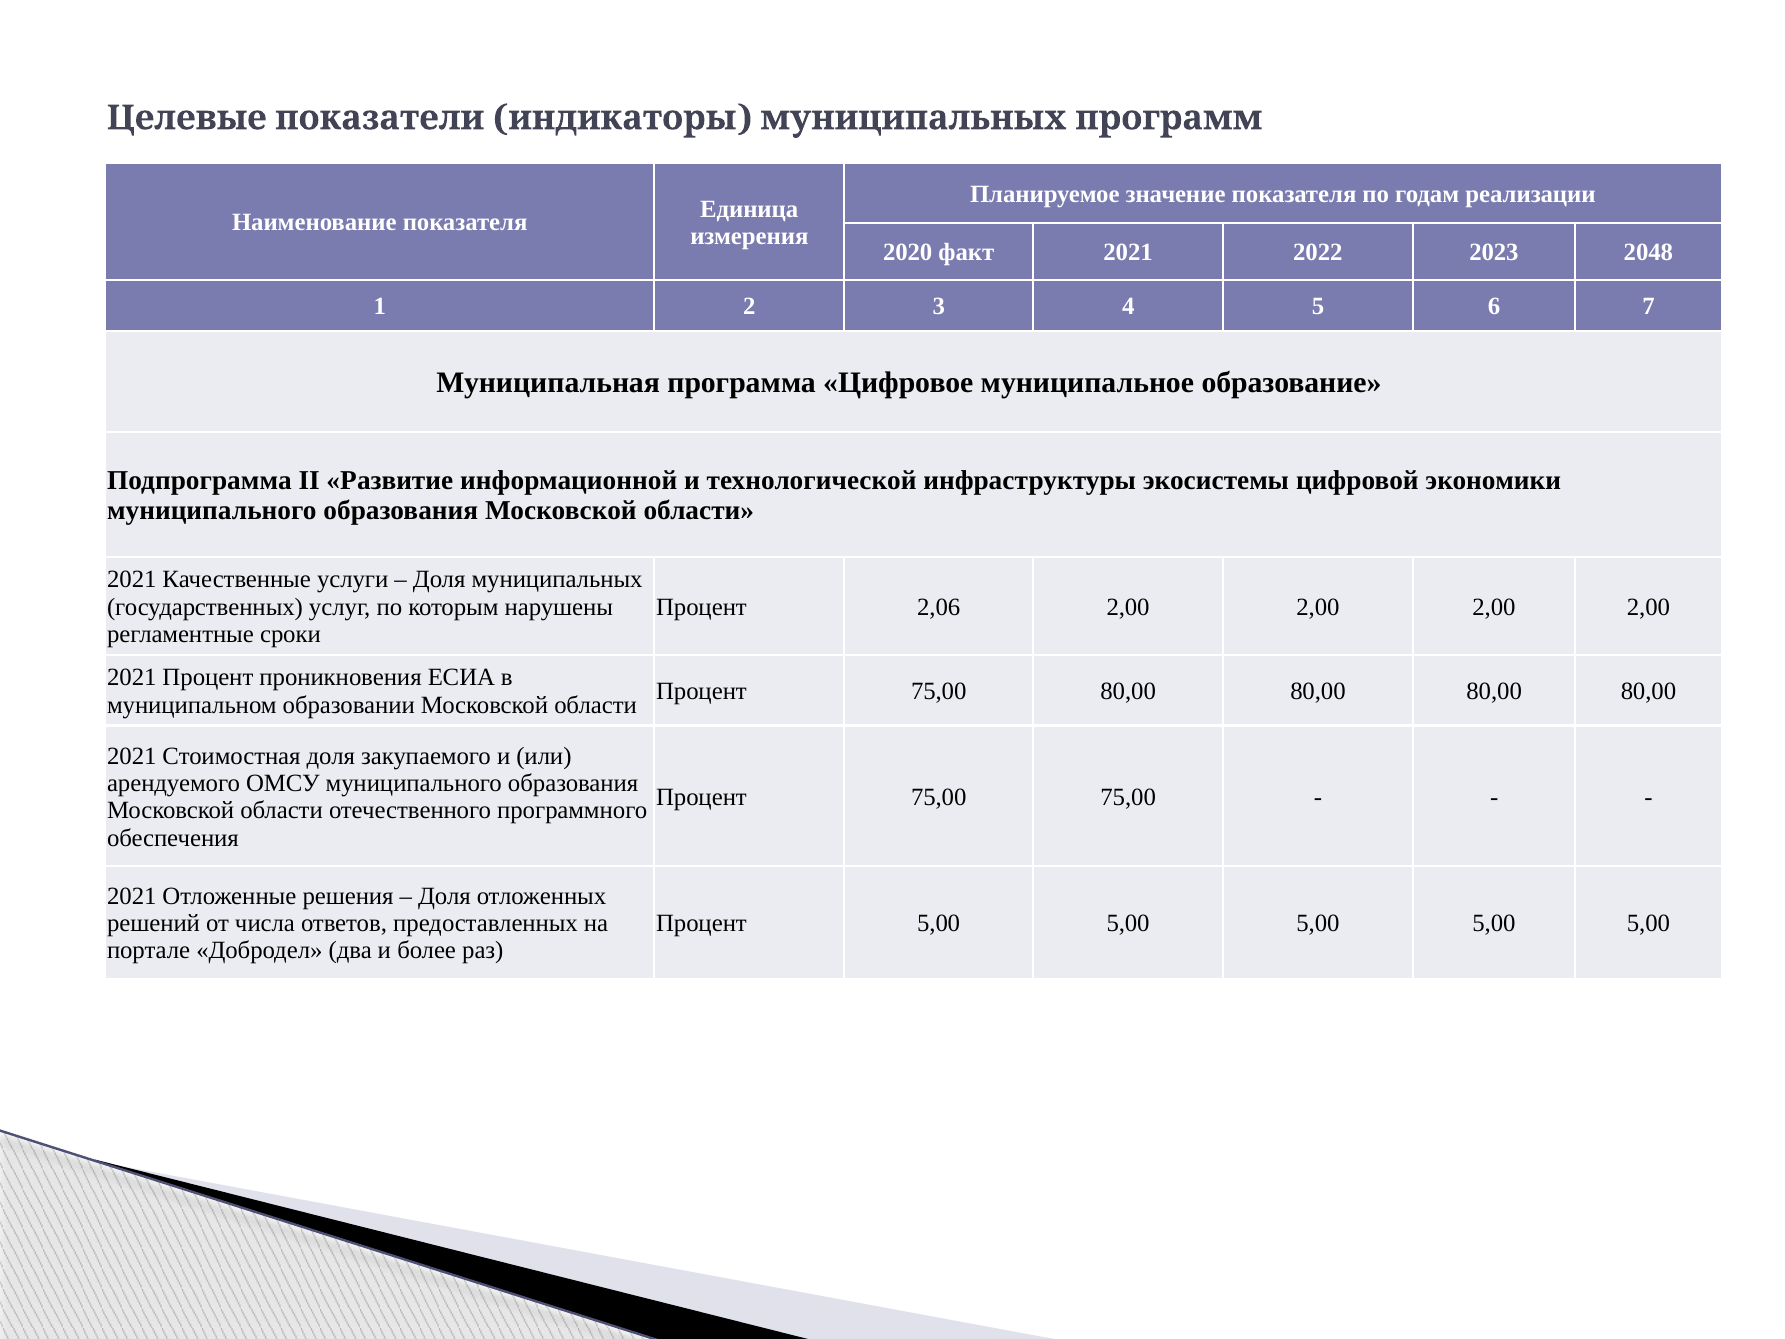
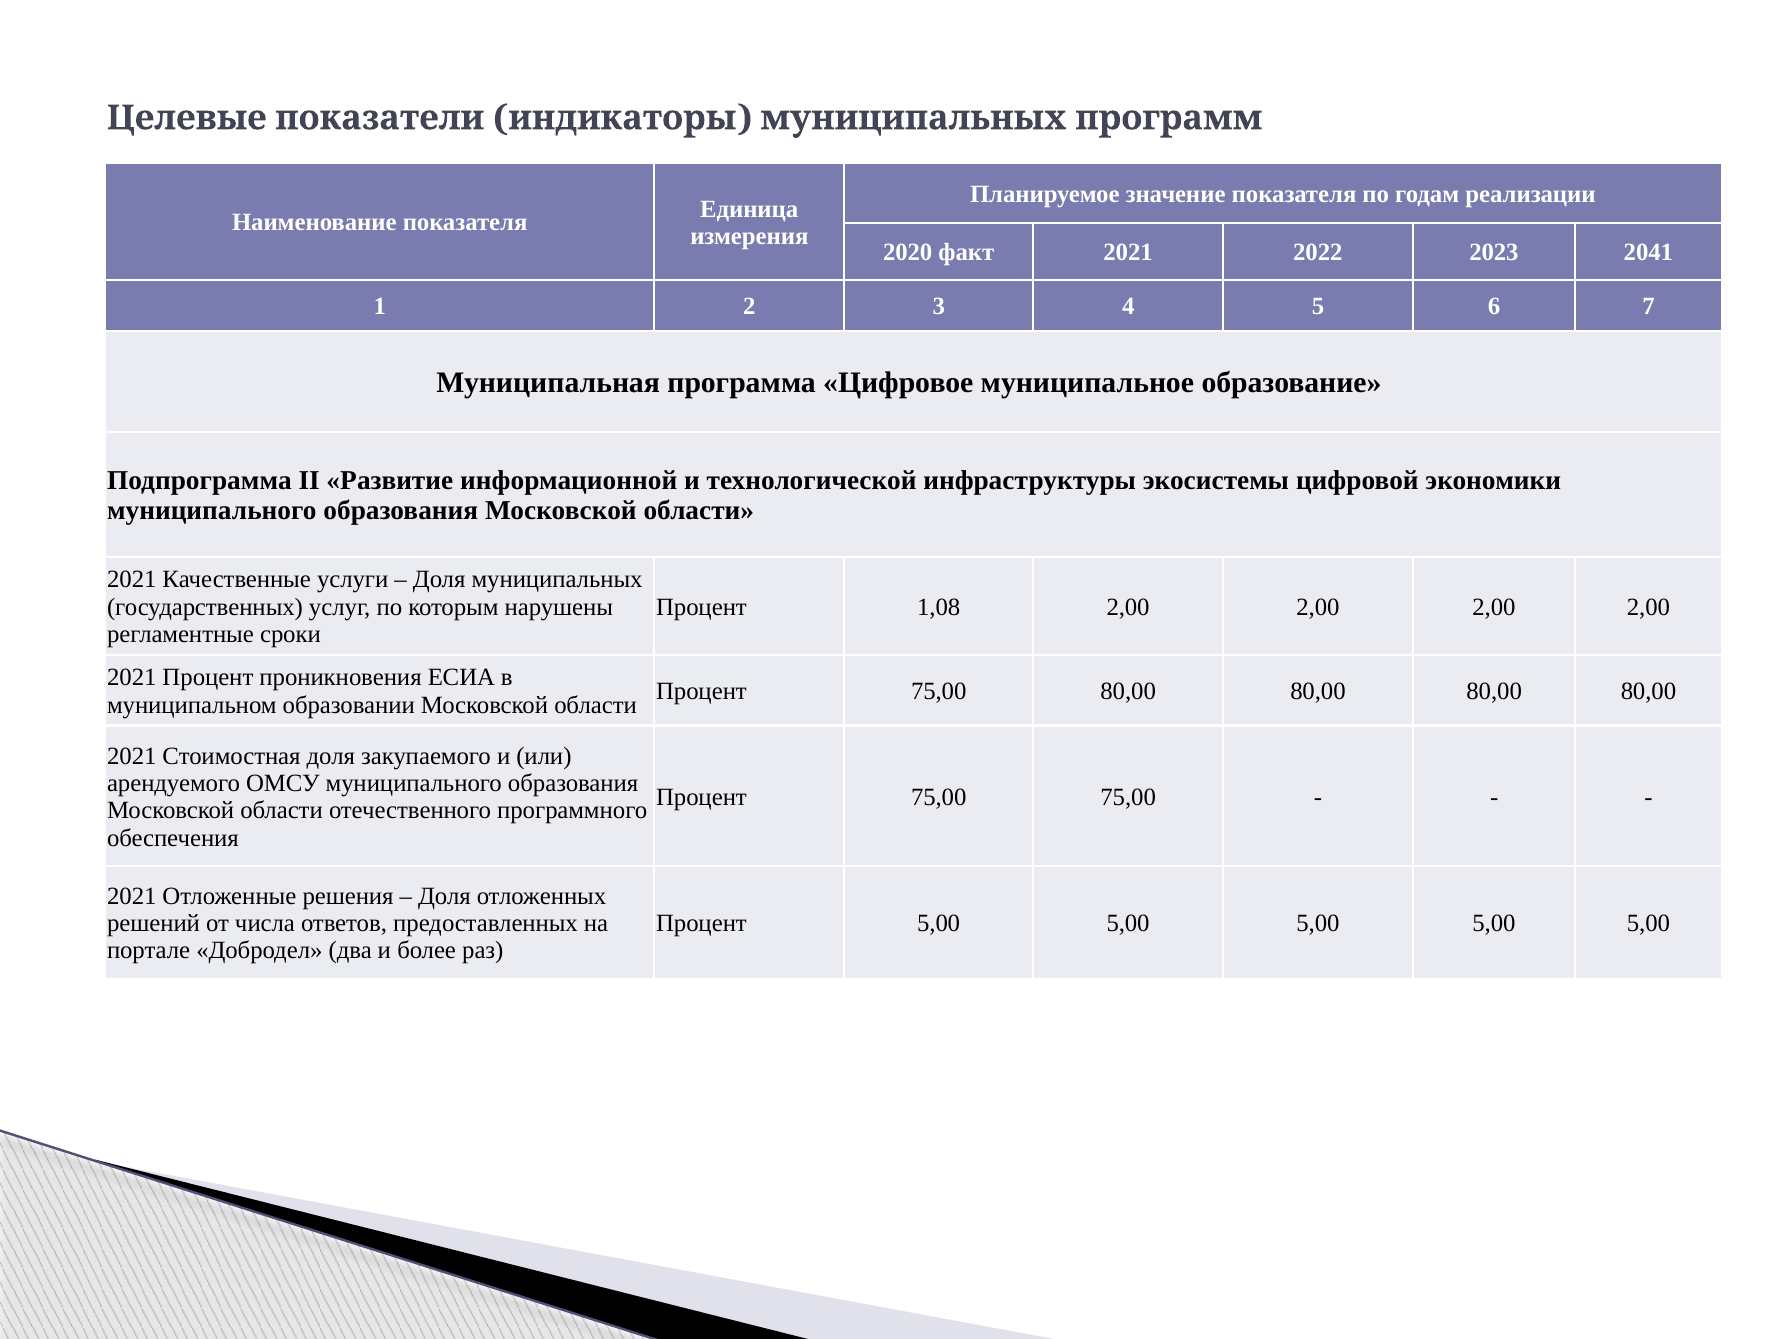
2048: 2048 -> 2041
2,06: 2,06 -> 1,08
